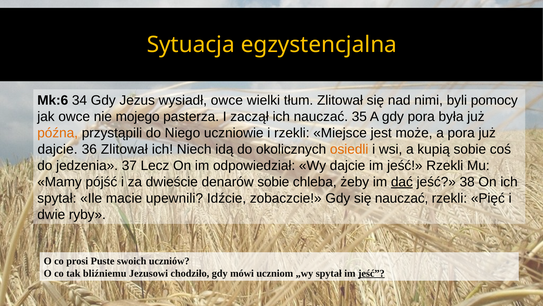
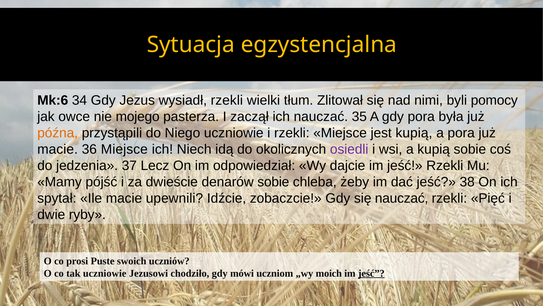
wysiadł owce: owce -> rzekli
jest może: może -> kupią
dajcie at (58, 149): dajcie -> macie
36 Zlitował: Zlitował -> Miejsce
osiedli colour: orange -> purple
dać underline: present -> none
tak bliźniemu: bliźniemu -> uczniowie
„wy spytał: spytał -> moich
